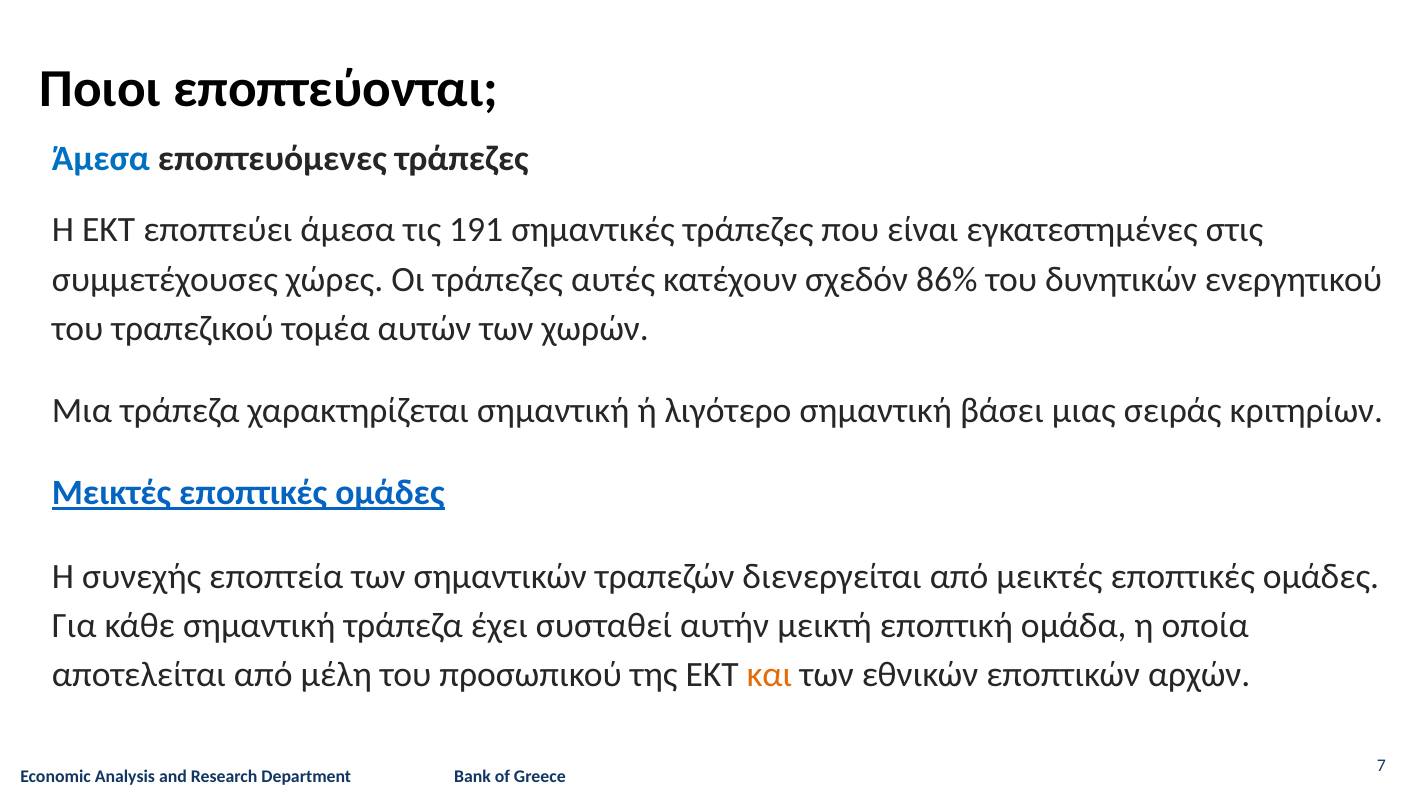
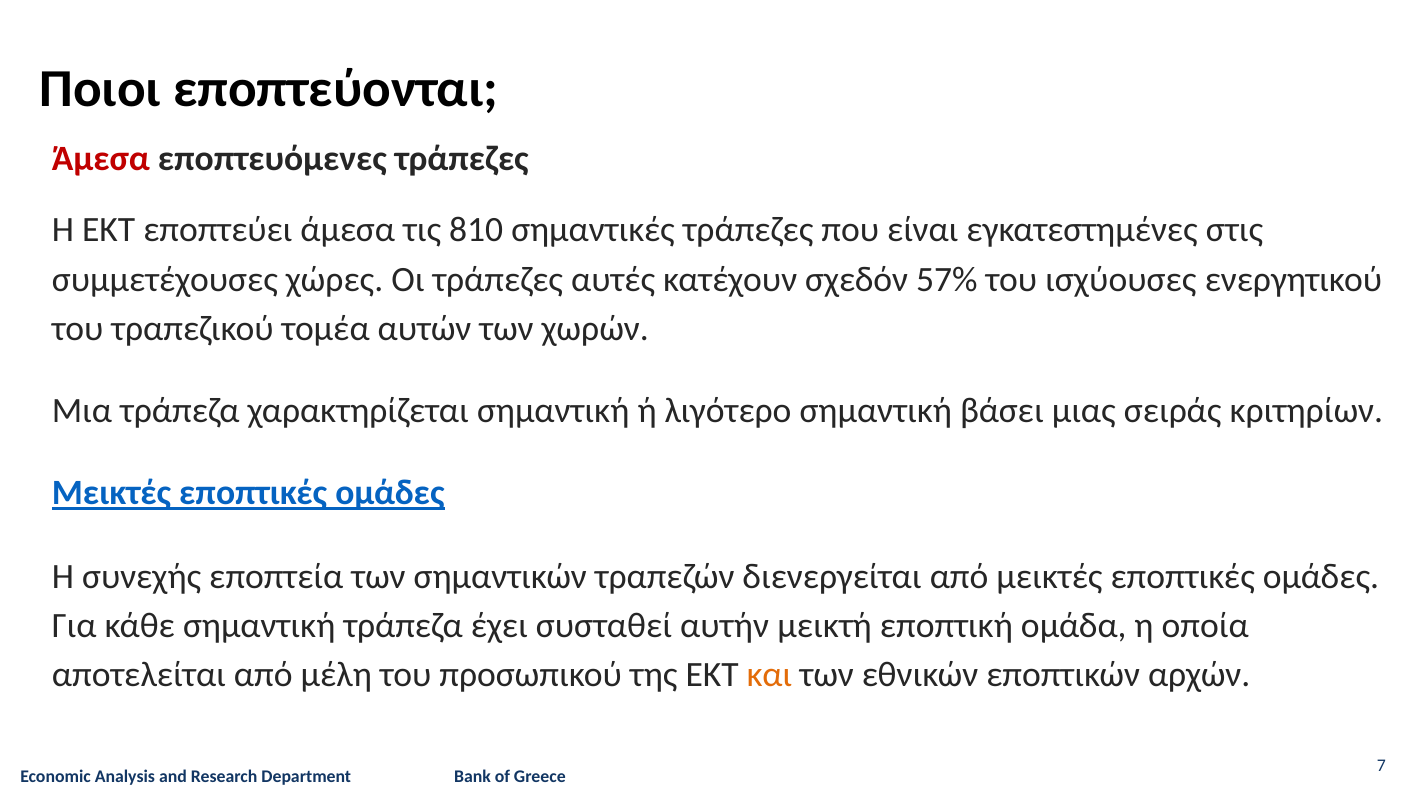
Άμεσα at (101, 159) colour: blue -> red
191: 191 -> 810
86%: 86% -> 57%
δυνητικών: δυνητικών -> ισχύουσες
